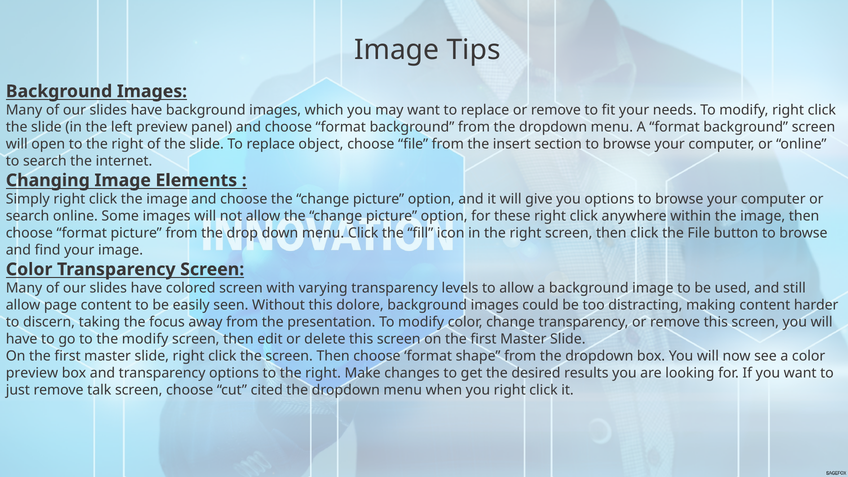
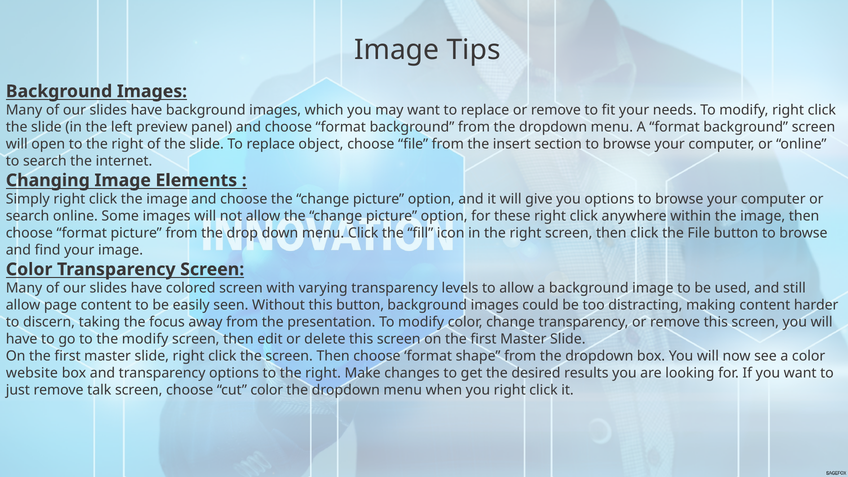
this dolore: dolore -> button
preview at (32, 373): preview -> website
cut cited: cited -> color
